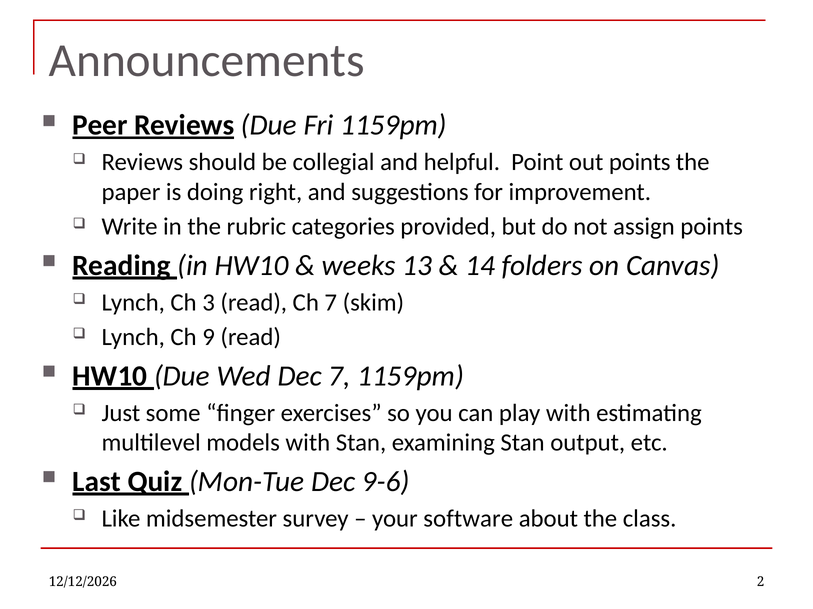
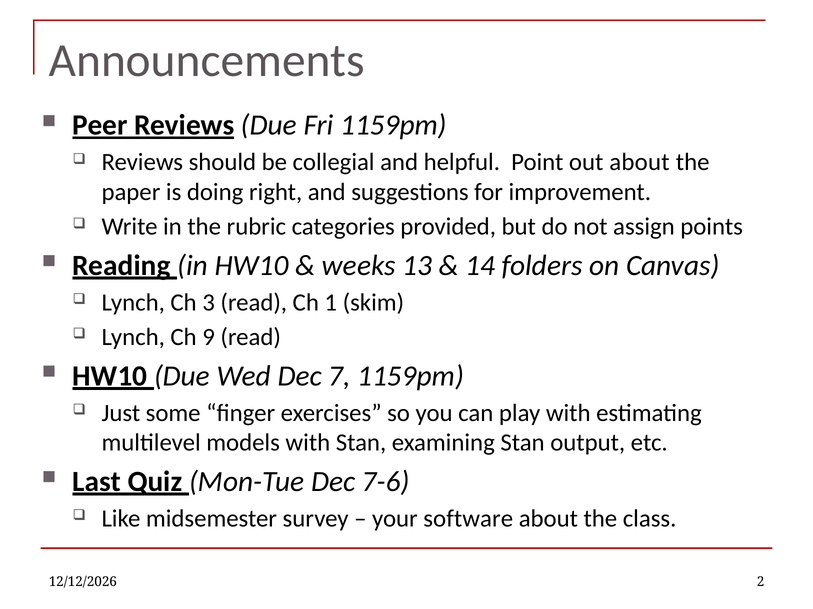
out points: points -> about
Ch 7: 7 -> 1
9-6: 9-6 -> 7-6
